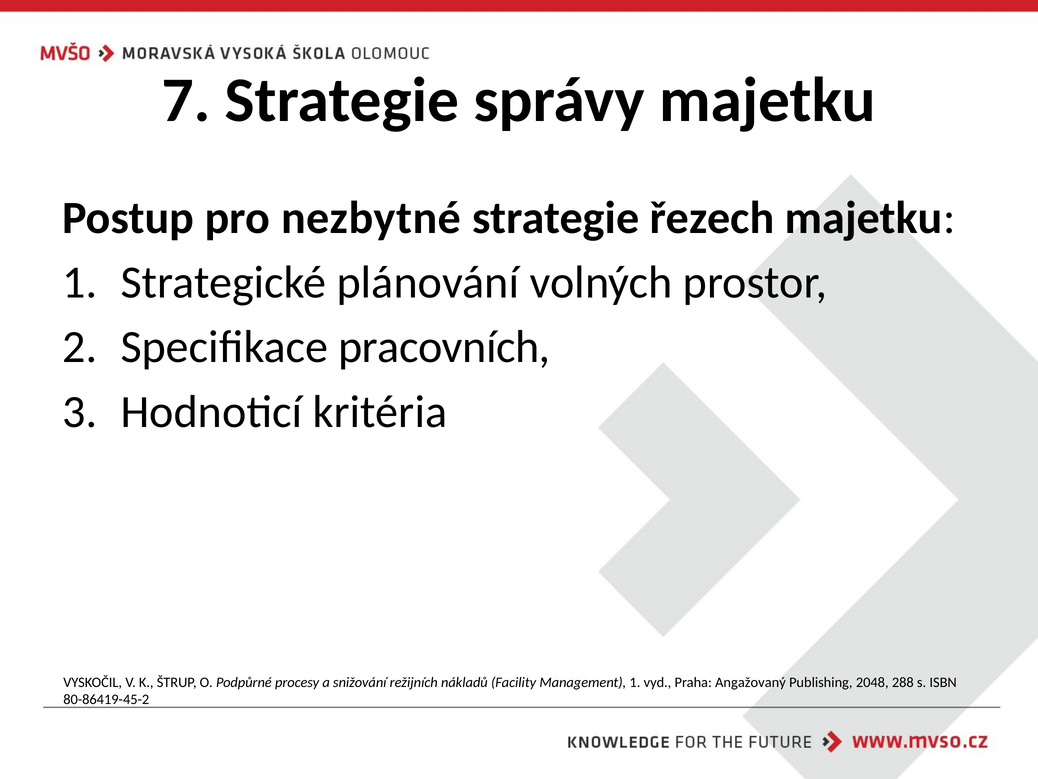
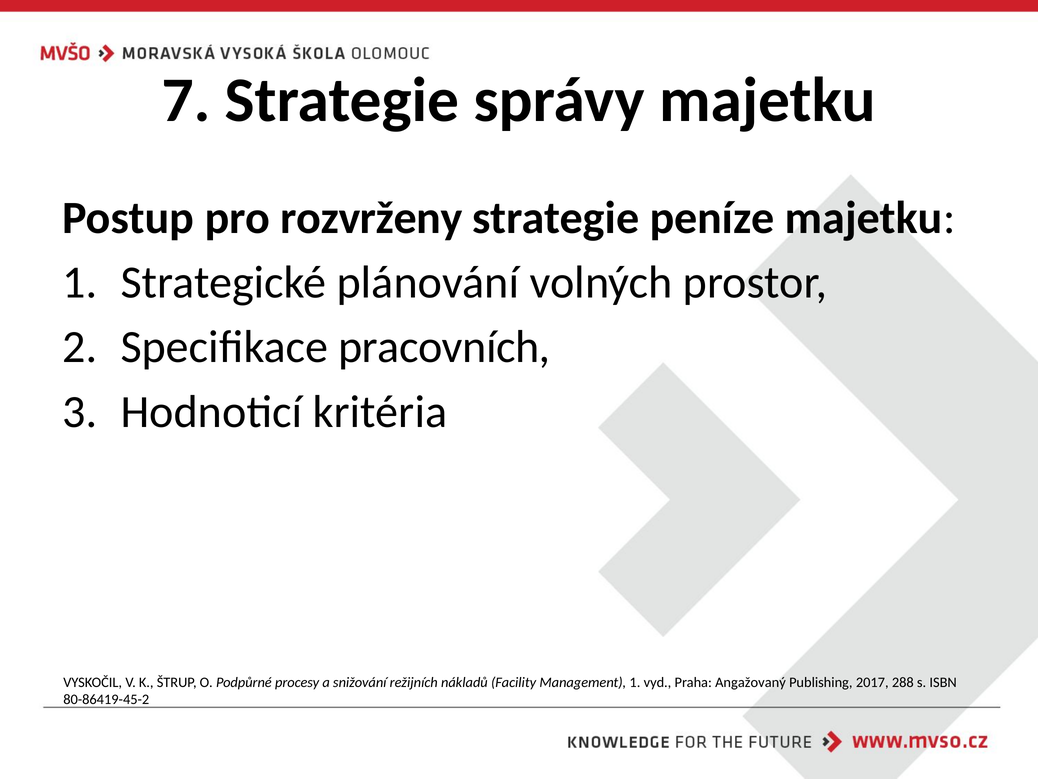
nezbytné: nezbytné -> rozvrženy
řezech: řezech -> peníze
2048: 2048 -> 2017
